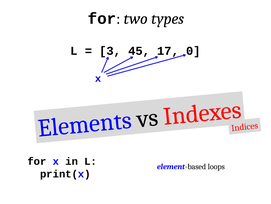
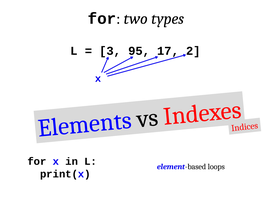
45: 45 -> 95
0: 0 -> 2
